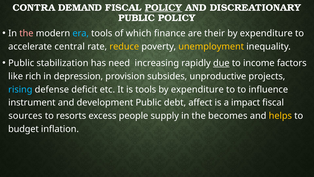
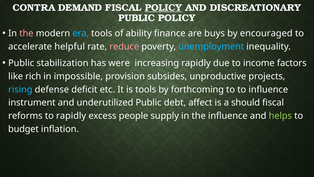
which: which -> ability
their: their -> buys
expenditure at (266, 33): expenditure -> encouraged
central: central -> helpful
reduce colour: yellow -> pink
unemployment colour: yellow -> light blue
need: need -> were
due underline: present -> none
depression: depression -> impossible
expenditure at (197, 89): expenditure -> forthcoming
development: development -> underutilized
impact: impact -> should
sources: sources -> reforms
to resorts: resorts -> rapidly
the becomes: becomes -> influence
helps colour: yellow -> light green
